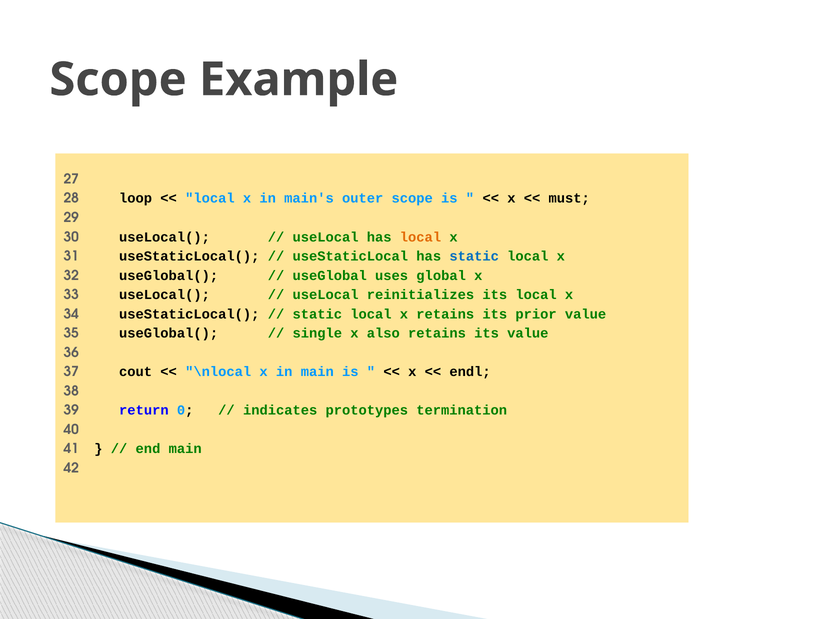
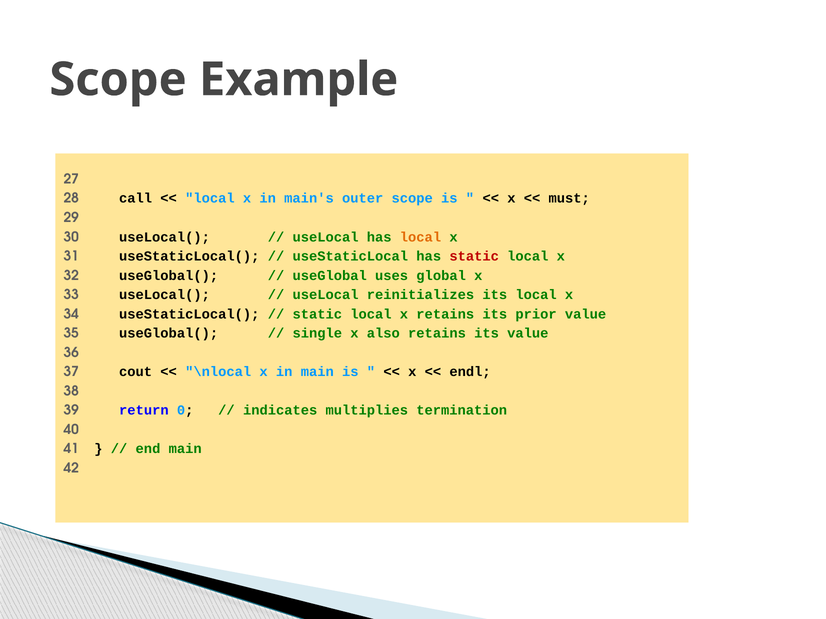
loop: loop -> call
static at (474, 256) colour: blue -> red
prototypes: prototypes -> multiplies
